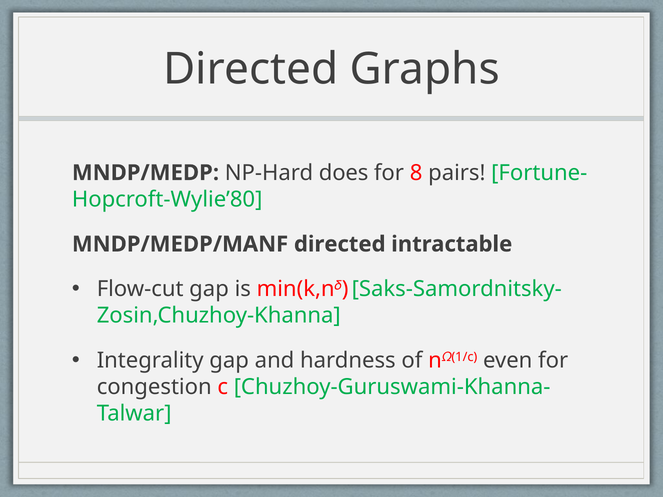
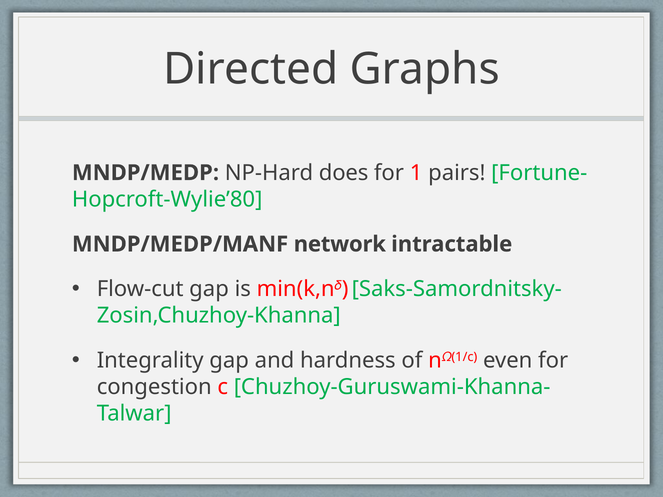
8: 8 -> 1
MNDP/MEDP/MANF directed: directed -> network
